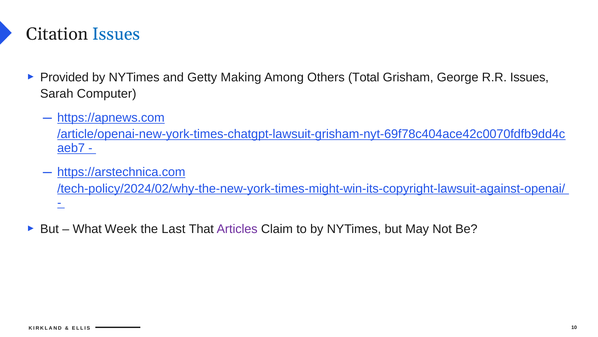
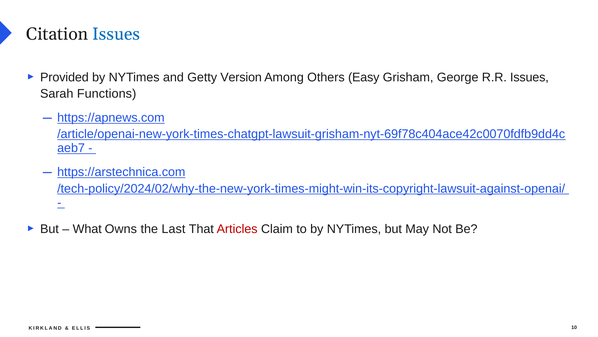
Making: Making -> Version
Total: Total -> Easy
Computer: Computer -> Functions
Week: Week -> Owns
Articles colour: purple -> red
